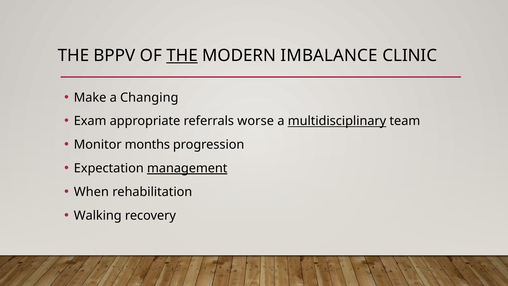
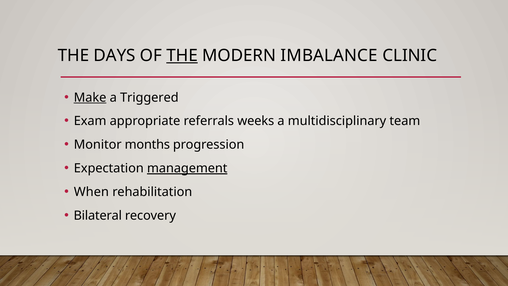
BPPV: BPPV -> DAYS
Make underline: none -> present
Changing: Changing -> Triggered
worse: worse -> weeks
multidisciplinary underline: present -> none
Walking: Walking -> Bilateral
